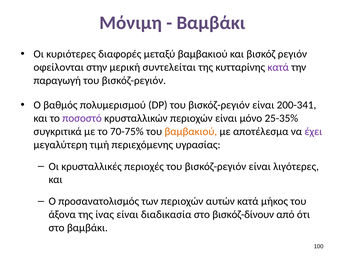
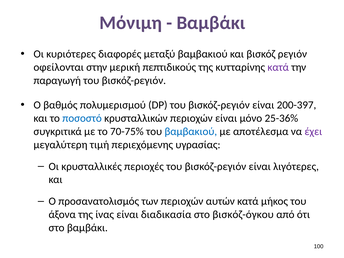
συντελείται: συντελείται -> πεπτιδικούς
200-341: 200-341 -> 200-397
ποσοστό colour: purple -> blue
25-35%: 25-35% -> 25-36%
βαμβακιού at (191, 131) colour: orange -> blue
βισκόζ-δίνουν: βισκόζ-δίνουν -> βισκόζ-όγκου
